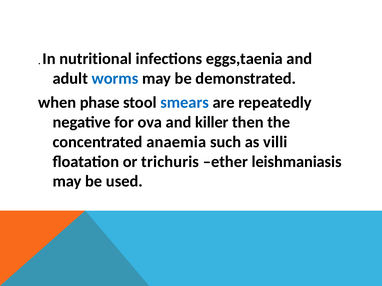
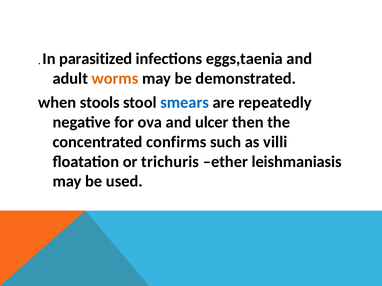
nutritional: nutritional -> parasitized
worms colour: blue -> orange
phase: phase -> stools
killer: killer -> ulcer
anaemia: anaemia -> confirms
